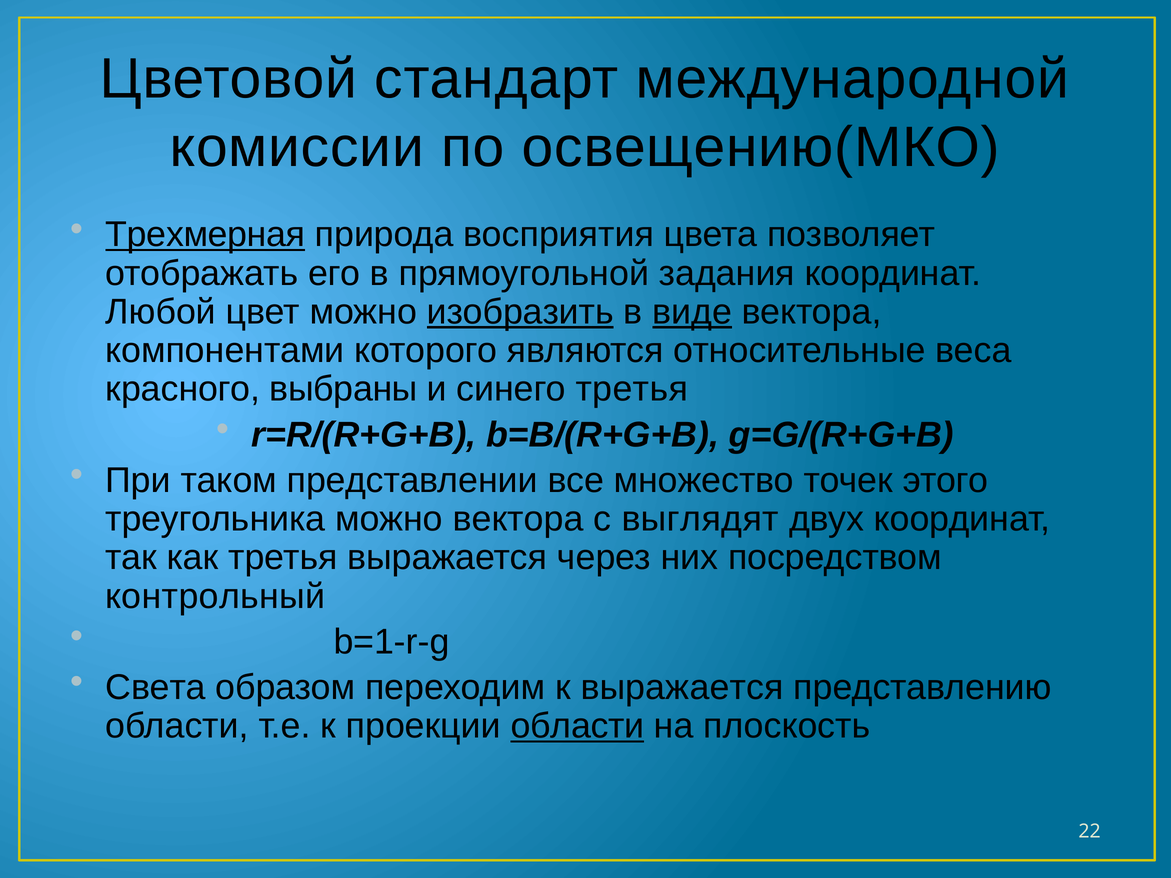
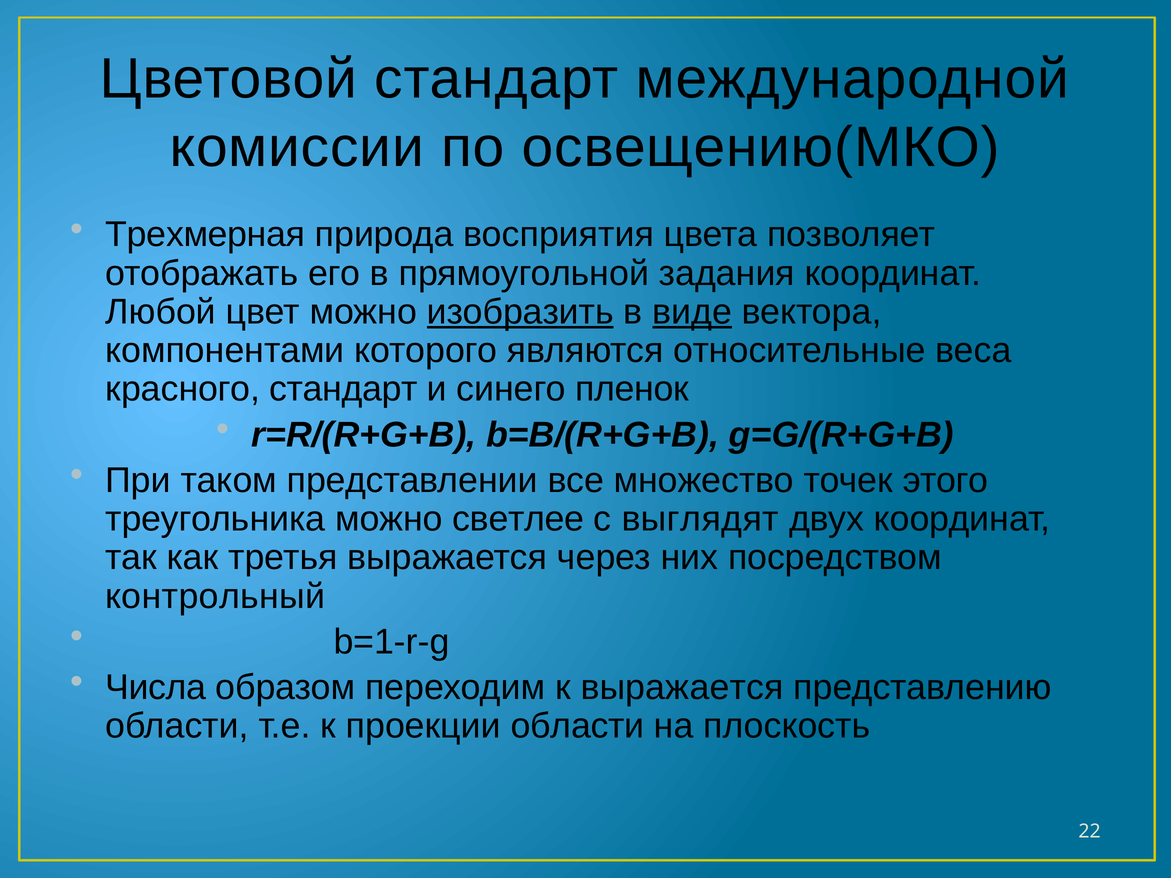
Трехмерная underline: present -> none
красного выбраны: выбраны -> стандарт
синего третья: третья -> пленок
можно вектора: вектора -> светлее
Света: Света -> Числа
области at (577, 726) underline: present -> none
